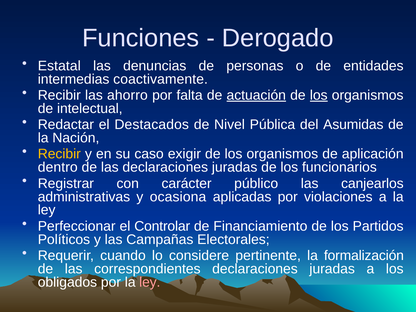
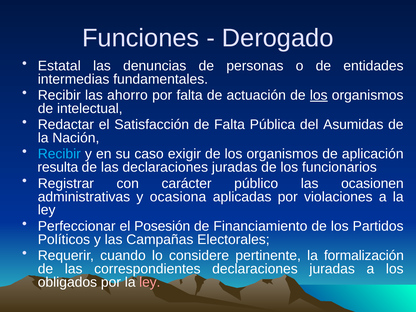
coactivamente: coactivamente -> fundamentales
actuación underline: present -> none
Destacados: Destacados -> Satisfacción
de Nivel: Nivel -> Falta
Recibir at (59, 154) colour: yellow -> light blue
dentro: dentro -> resulta
canjearlos: canjearlos -> ocasionen
Controlar: Controlar -> Posesión
